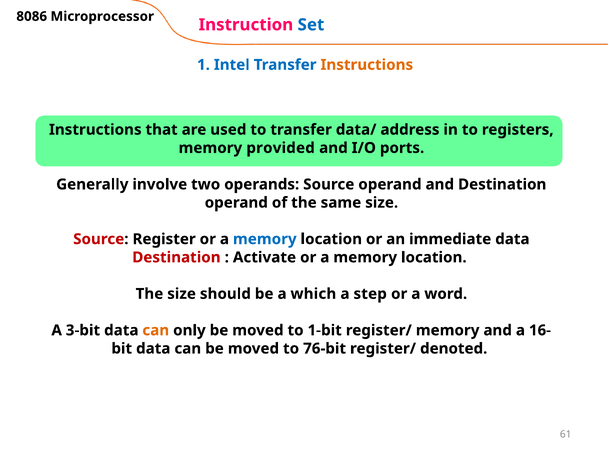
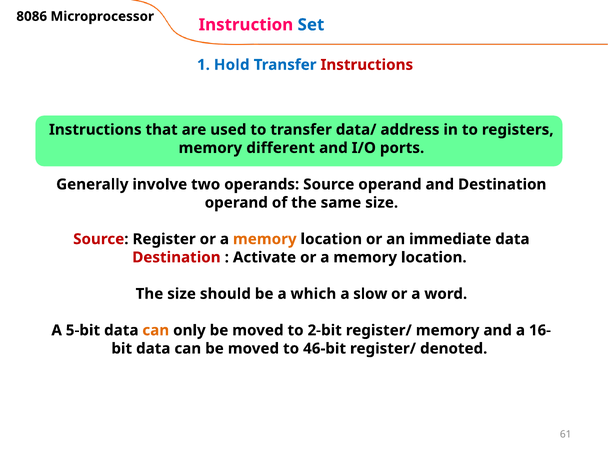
Intel: Intel -> Hold
Instructions at (367, 65) colour: orange -> red
provided: provided -> different
memory at (265, 239) colour: blue -> orange
step: step -> slow
3-bit: 3-bit -> 5-bit
1-bit: 1-bit -> 2-bit
76-bit: 76-bit -> 46-bit
